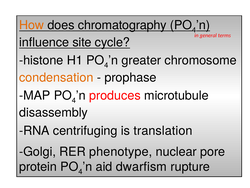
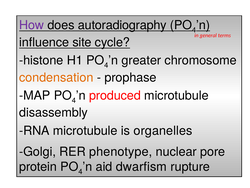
How colour: orange -> purple
chromatography: chromatography -> autoradiography
produces: produces -> produced
RNA centrifuging: centrifuging -> microtubule
translation: translation -> organelles
